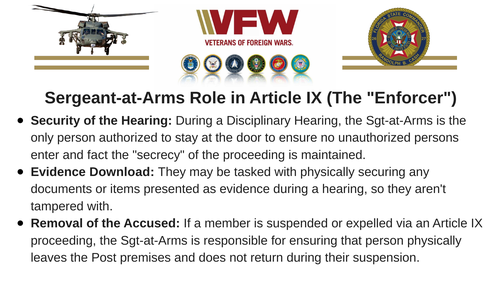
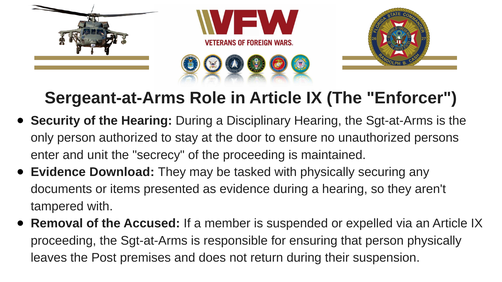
fact: fact -> unit
